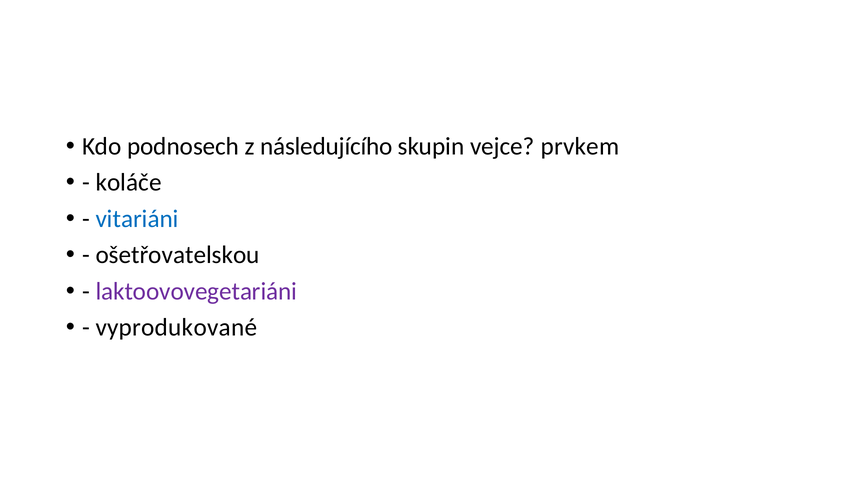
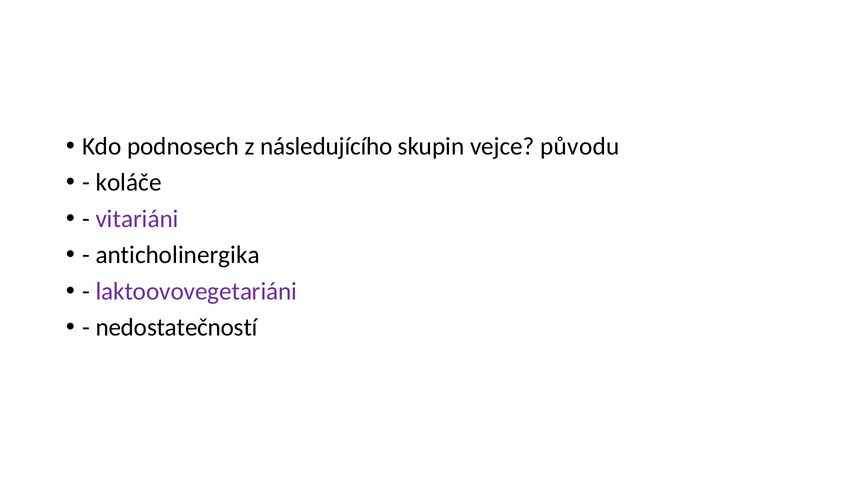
prvkem: prvkem -> původu
vitariáni colour: blue -> purple
ošetřovatelskou: ošetřovatelskou -> anticholinergika
vyprodukované: vyprodukované -> nedostatečností
